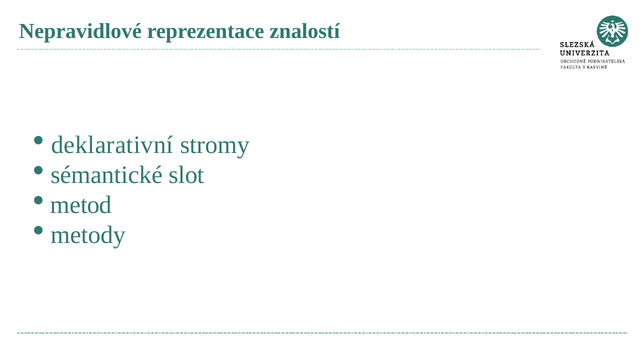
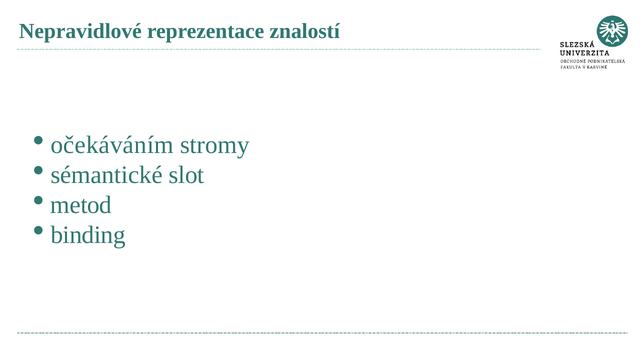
deklarativní: deklarativní -> očekáváním
metody: metody -> binding
